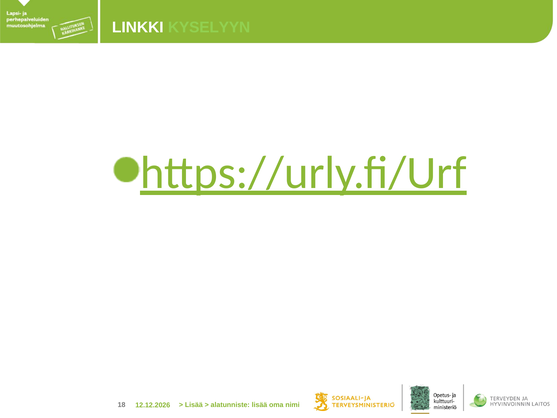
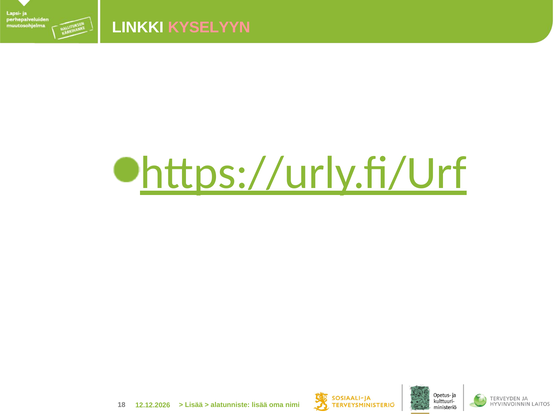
KYSELYYN colour: light green -> pink
